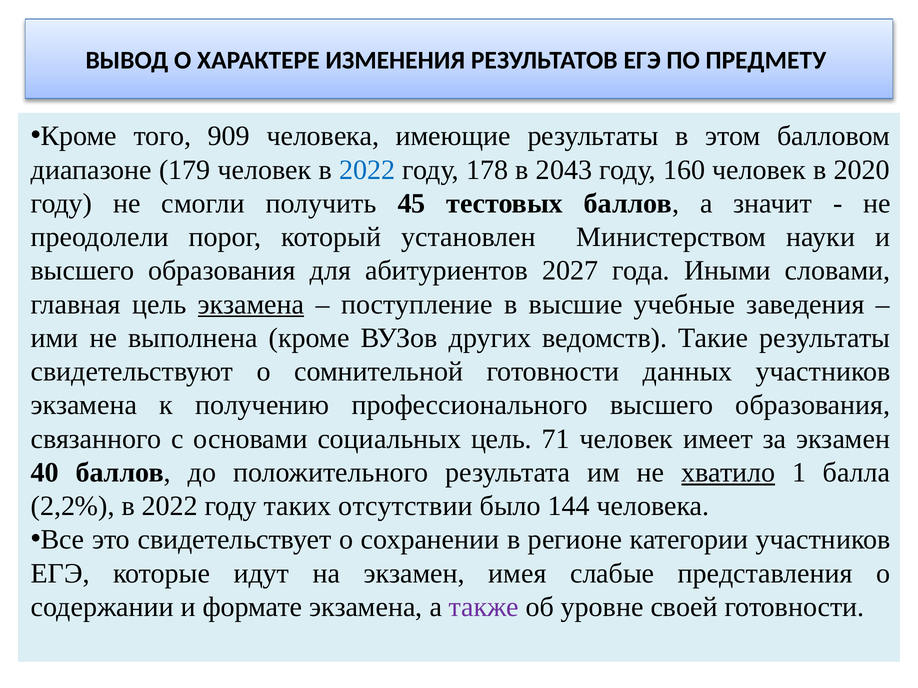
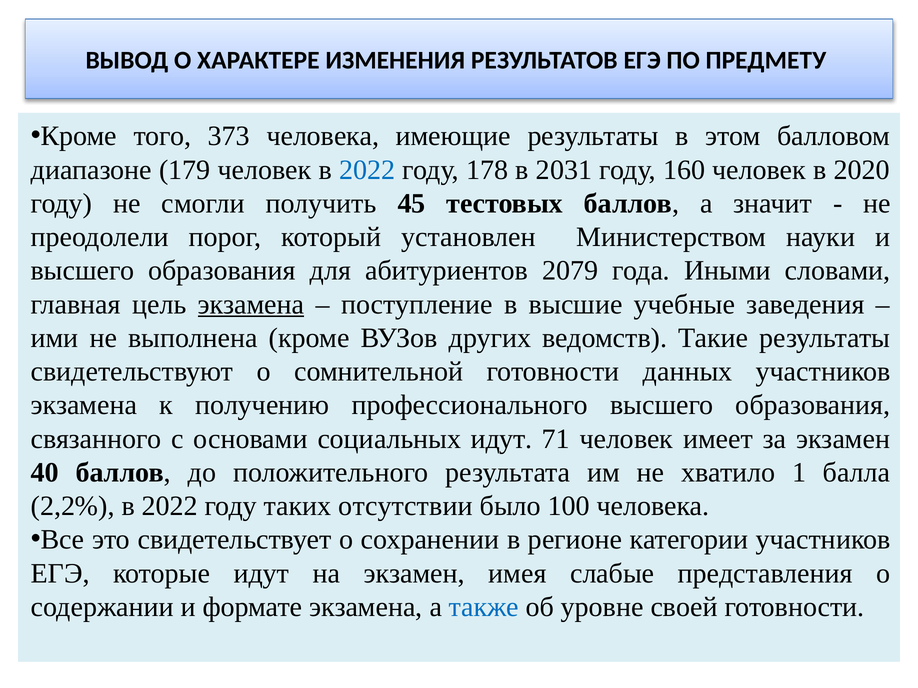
909: 909 -> 373
2043: 2043 -> 2031
2027: 2027 -> 2079
социальных цель: цель -> идут
хватило underline: present -> none
144: 144 -> 100
также colour: purple -> blue
